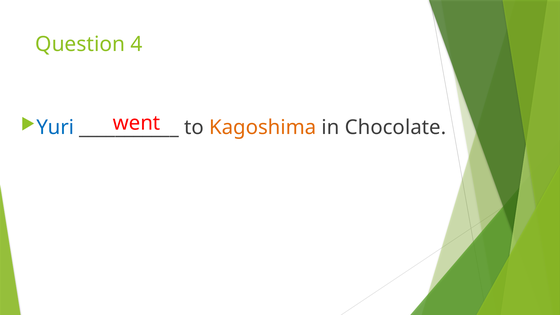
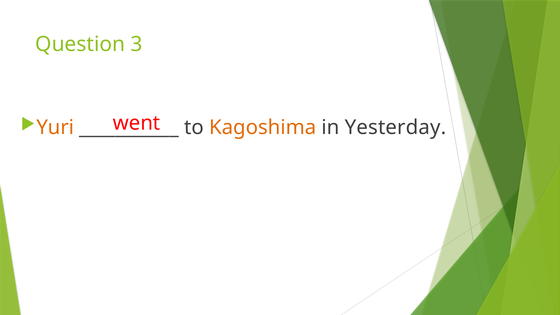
4: 4 -> 3
Yuri colour: blue -> orange
Chocolate: Chocolate -> Yesterday
